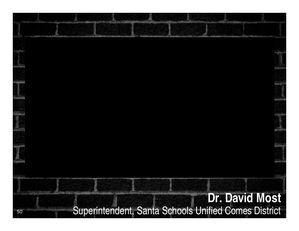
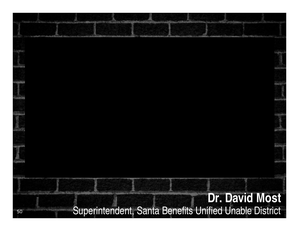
Schools: Schools -> Benefits
Comes: Comes -> Unable
